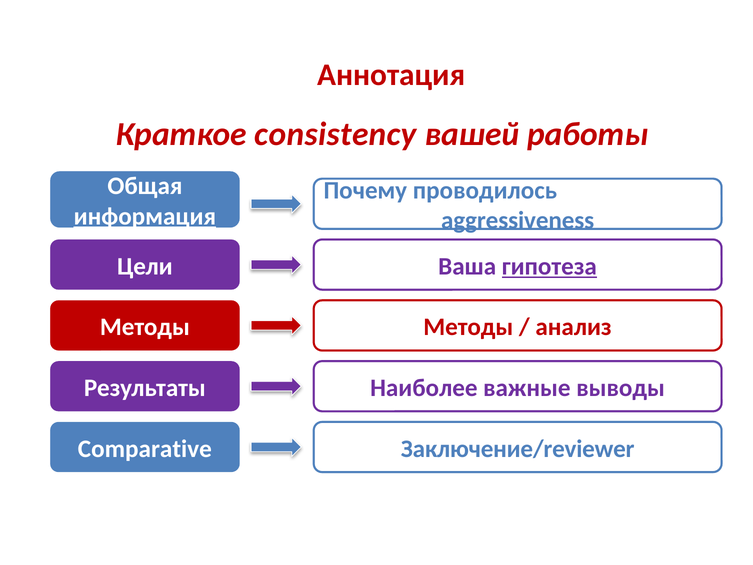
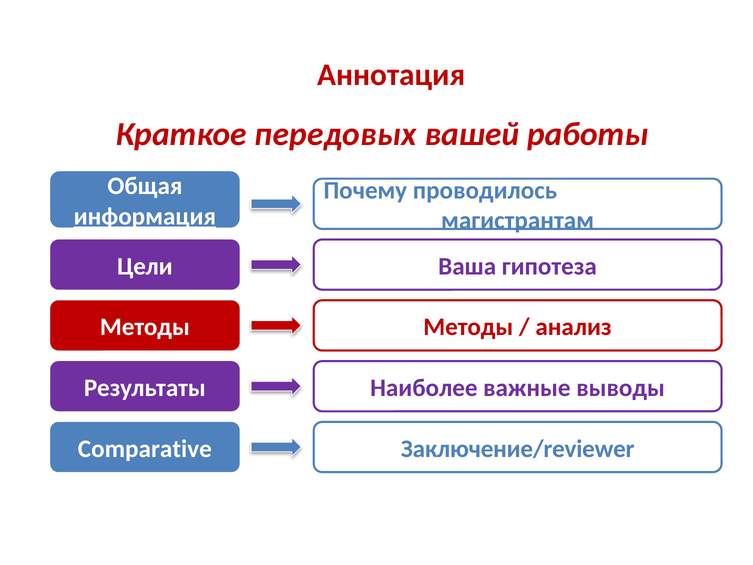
consistency: consistency -> передовых
aggressiveness: aggressiveness -> магистрантам
гипотеза underline: present -> none
